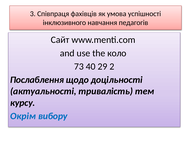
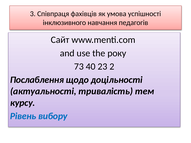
коло: коло -> року
29: 29 -> 23
Окрім: Окрім -> Рівень
